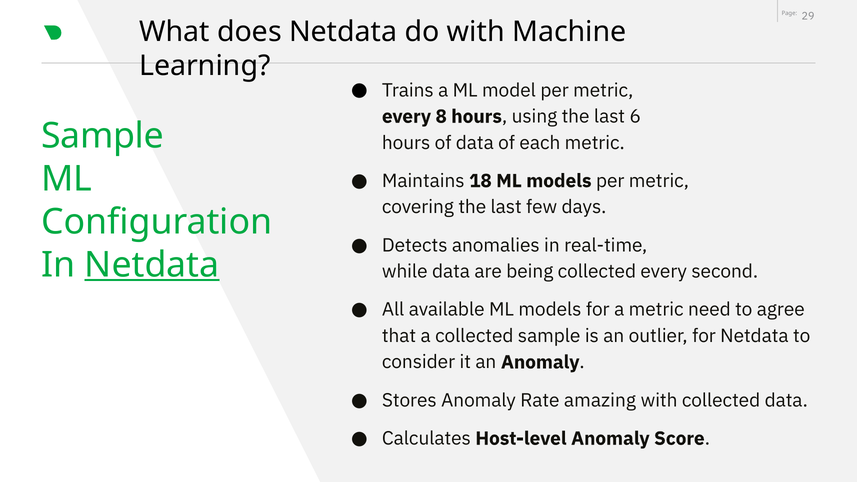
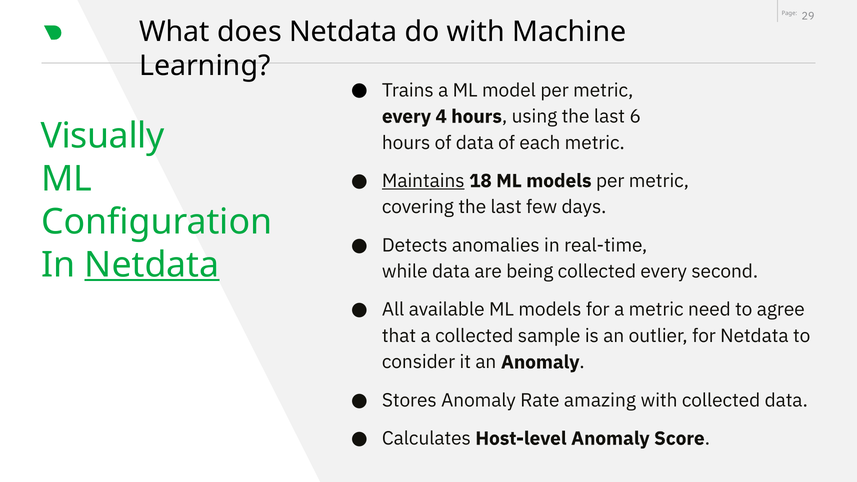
8: 8 -> 4
Sample at (102, 136): Sample -> Visually
Maintains underline: none -> present
